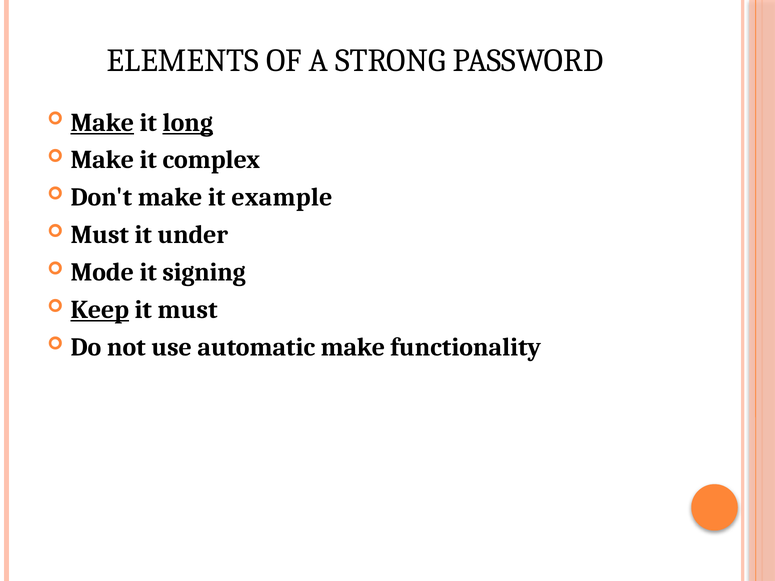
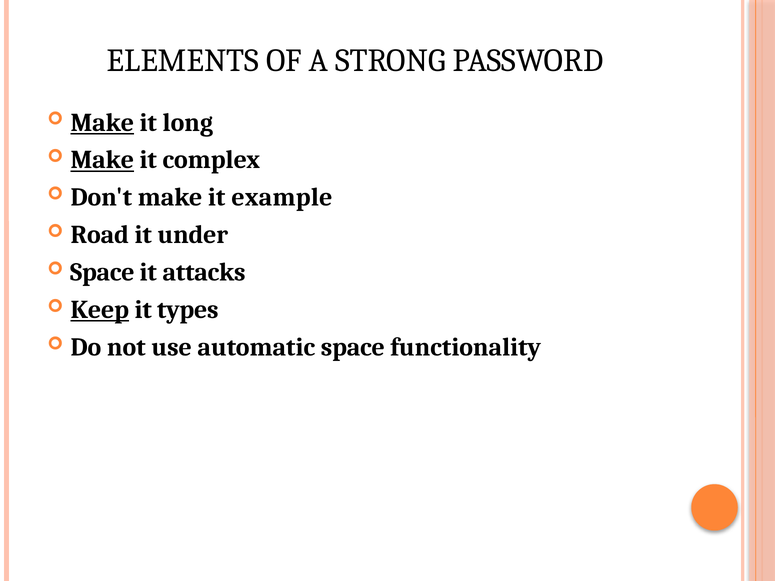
long underline: present -> none
Make at (102, 160) underline: none -> present
Must at (100, 235): Must -> Road
Mode at (102, 272): Mode -> Space
signing: signing -> attacks
it must: must -> types
automatic make: make -> space
